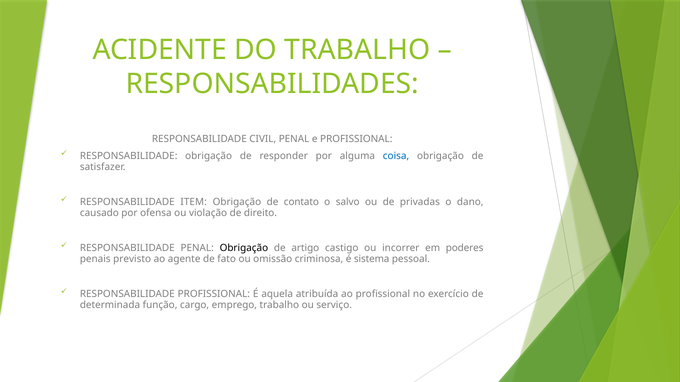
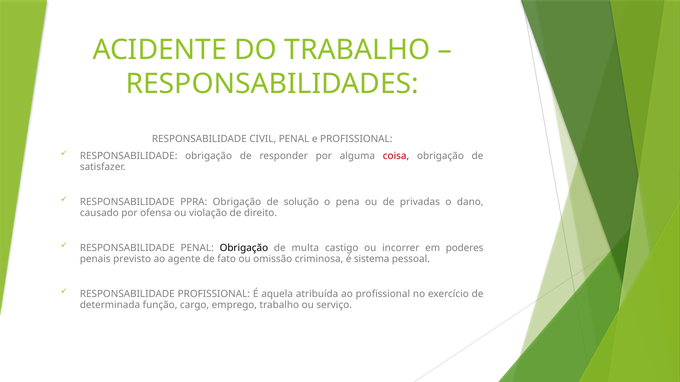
coisa colour: blue -> red
ITEM: ITEM -> PPRA
contato: contato -> solução
salvo: salvo -> pena
artigo: artigo -> multa
